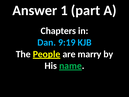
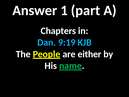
marry: marry -> either
